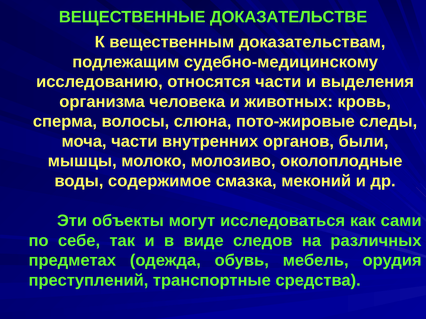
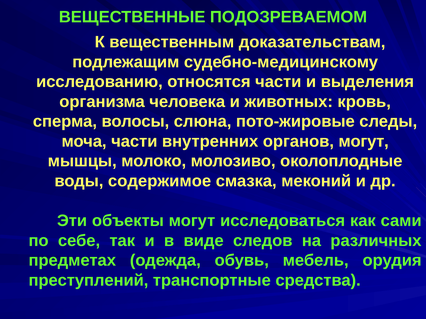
ДОКАЗАТЕЛЬСТВЕ: ДОКАЗАТЕЛЬСТВЕ -> ПОДОЗРЕВАЕМОМ
органов были: были -> могут
